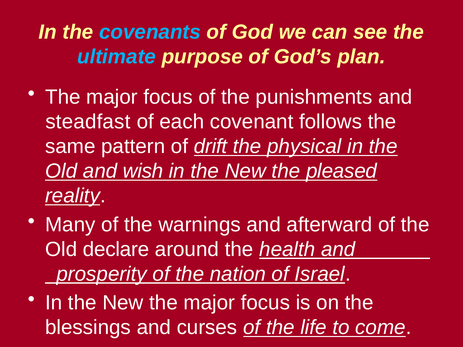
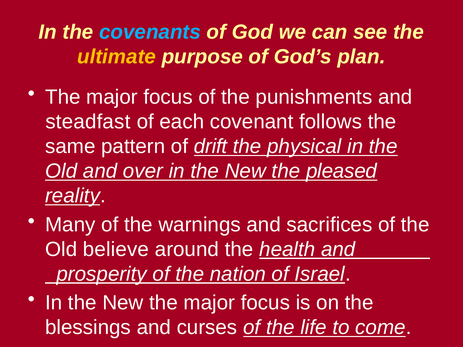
ultimate colour: light blue -> yellow
wish: wish -> over
afterward: afterward -> sacrifices
declare: declare -> believe
